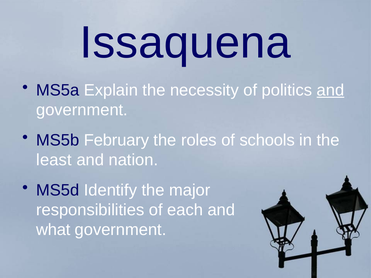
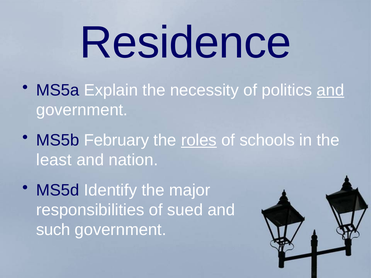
Issaquena: Issaquena -> Residence
roles underline: none -> present
each: each -> sued
what: what -> such
